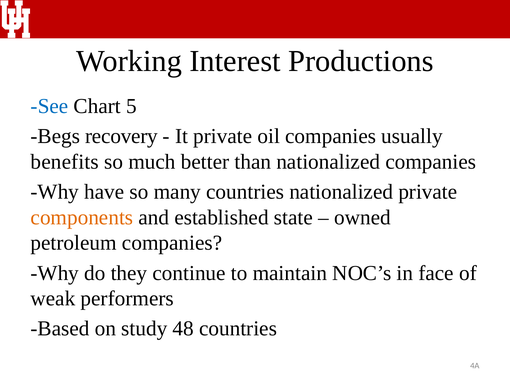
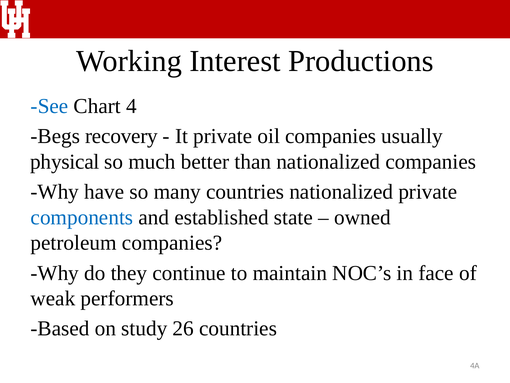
5: 5 -> 4
benefits: benefits -> physical
components colour: orange -> blue
48: 48 -> 26
